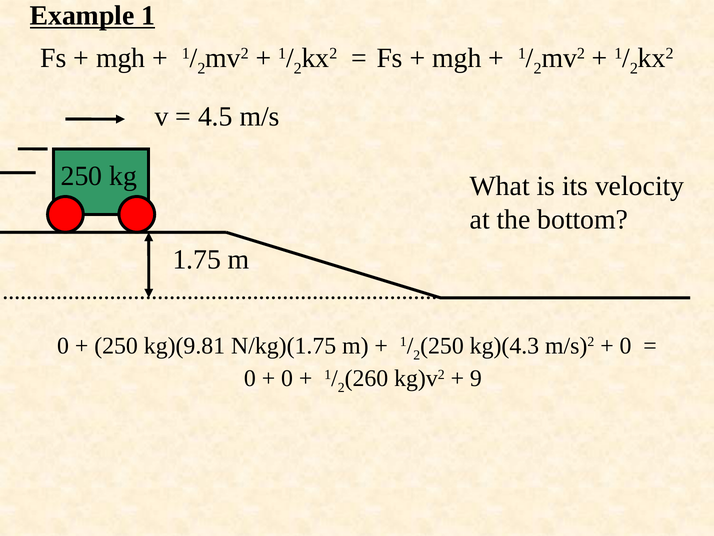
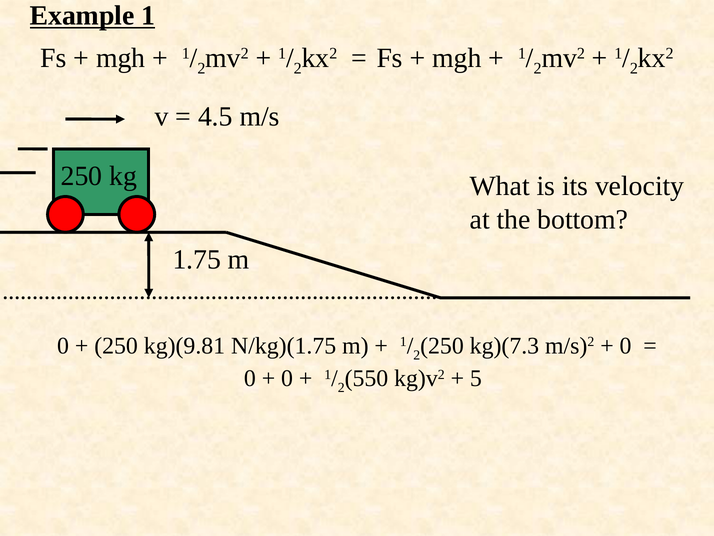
kg)(4.3: kg)(4.3 -> kg)(7.3
260: 260 -> 550
9: 9 -> 5
